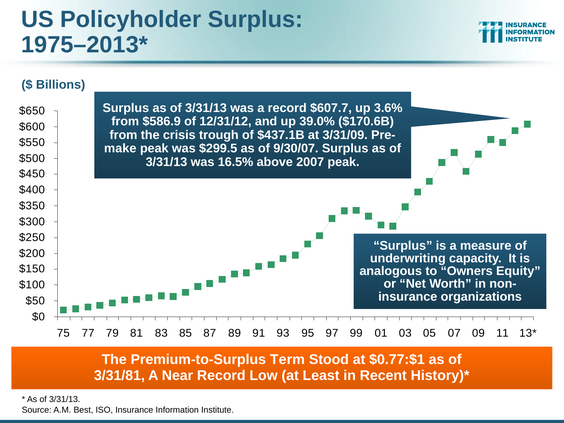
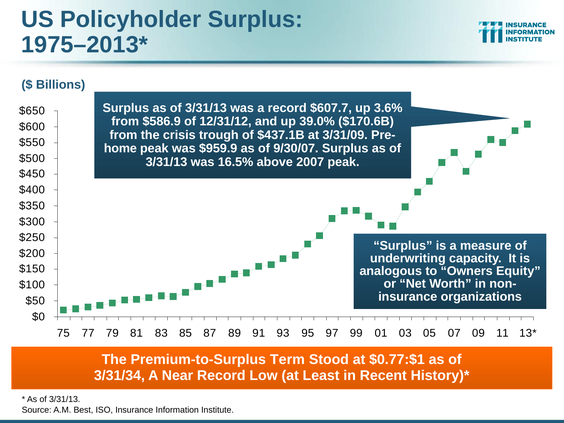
make: make -> home
$299.5: $299.5 -> $959.9
3/31/81: 3/31/81 -> 3/31/34
